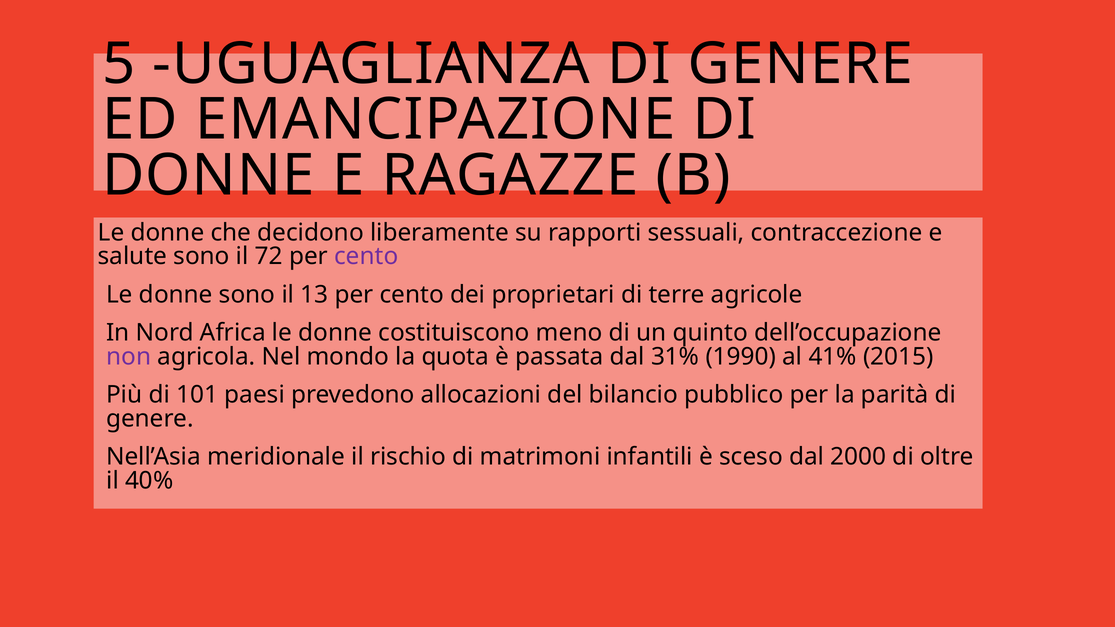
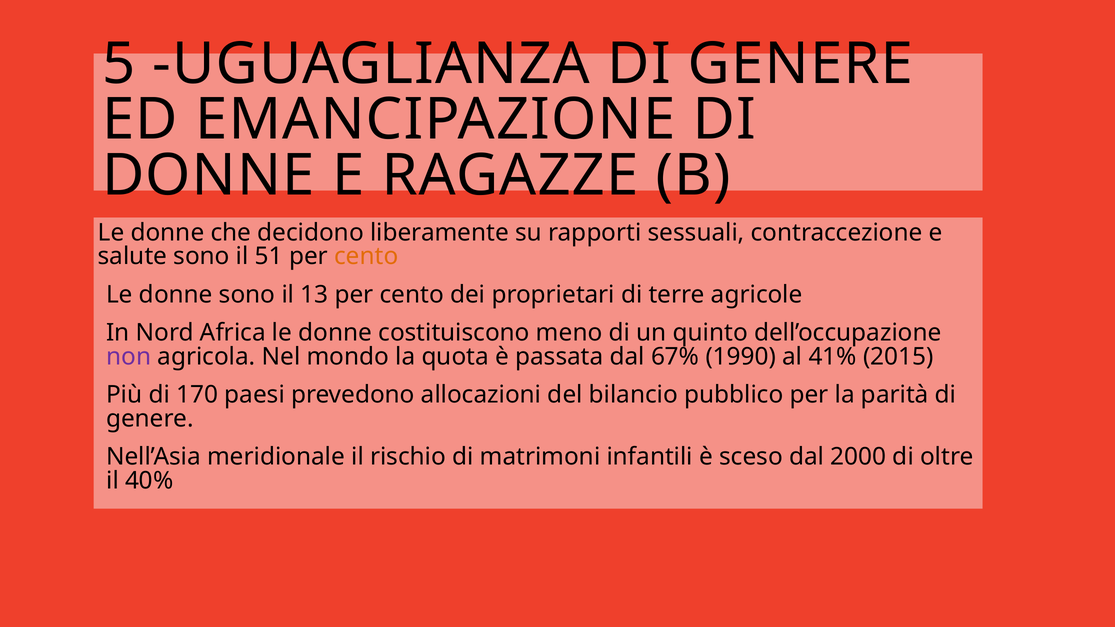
72: 72 -> 51
cento at (366, 256) colour: purple -> orange
31%: 31% -> 67%
101: 101 -> 170
